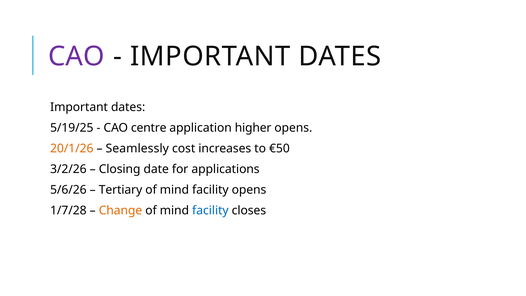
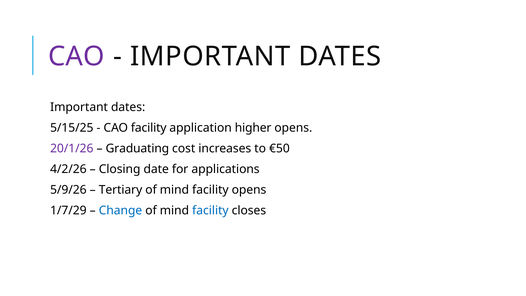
5/19/25: 5/19/25 -> 5/15/25
CAO centre: centre -> facility
20/1/26 colour: orange -> purple
Seamlessly: Seamlessly -> Graduating
3/2/26: 3/2/26 -> 4/2/26
5/6/26: 5/6/26 -> 5/9/26
1/7/28: 1/7/28 -> 1/7/29
Change colour: orange -> blue
